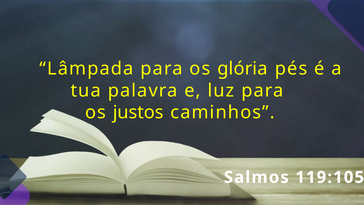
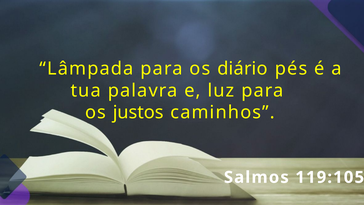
glória: glória -> diário
